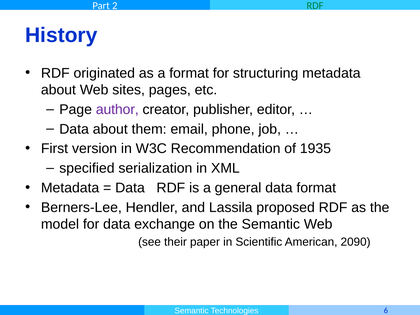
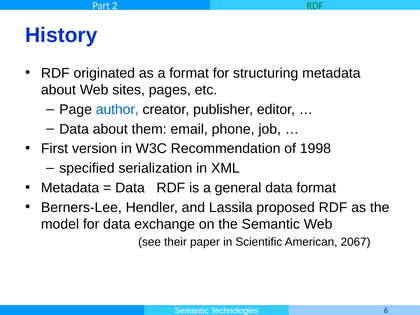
author colour: purple -> blue
1935: 1935 -> 1998
2090: 2090 -> 2067
